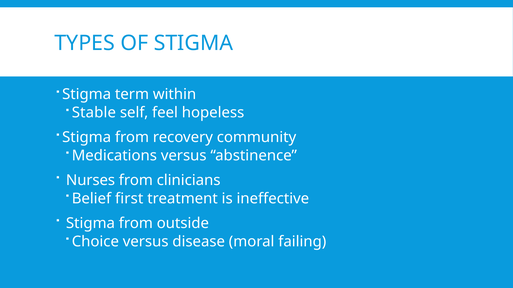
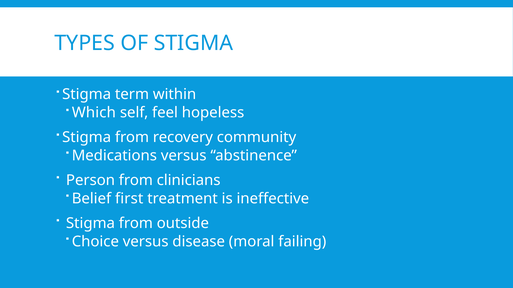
Stable: Stable -> Which
Nurses: Nurses -> Person
